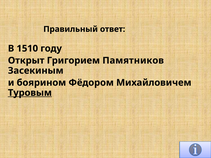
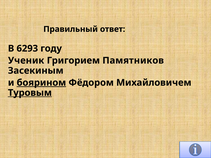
1510: 1510 -> 6293
Открыт: Открыт -> Ученик
боярином underline: none -> present
